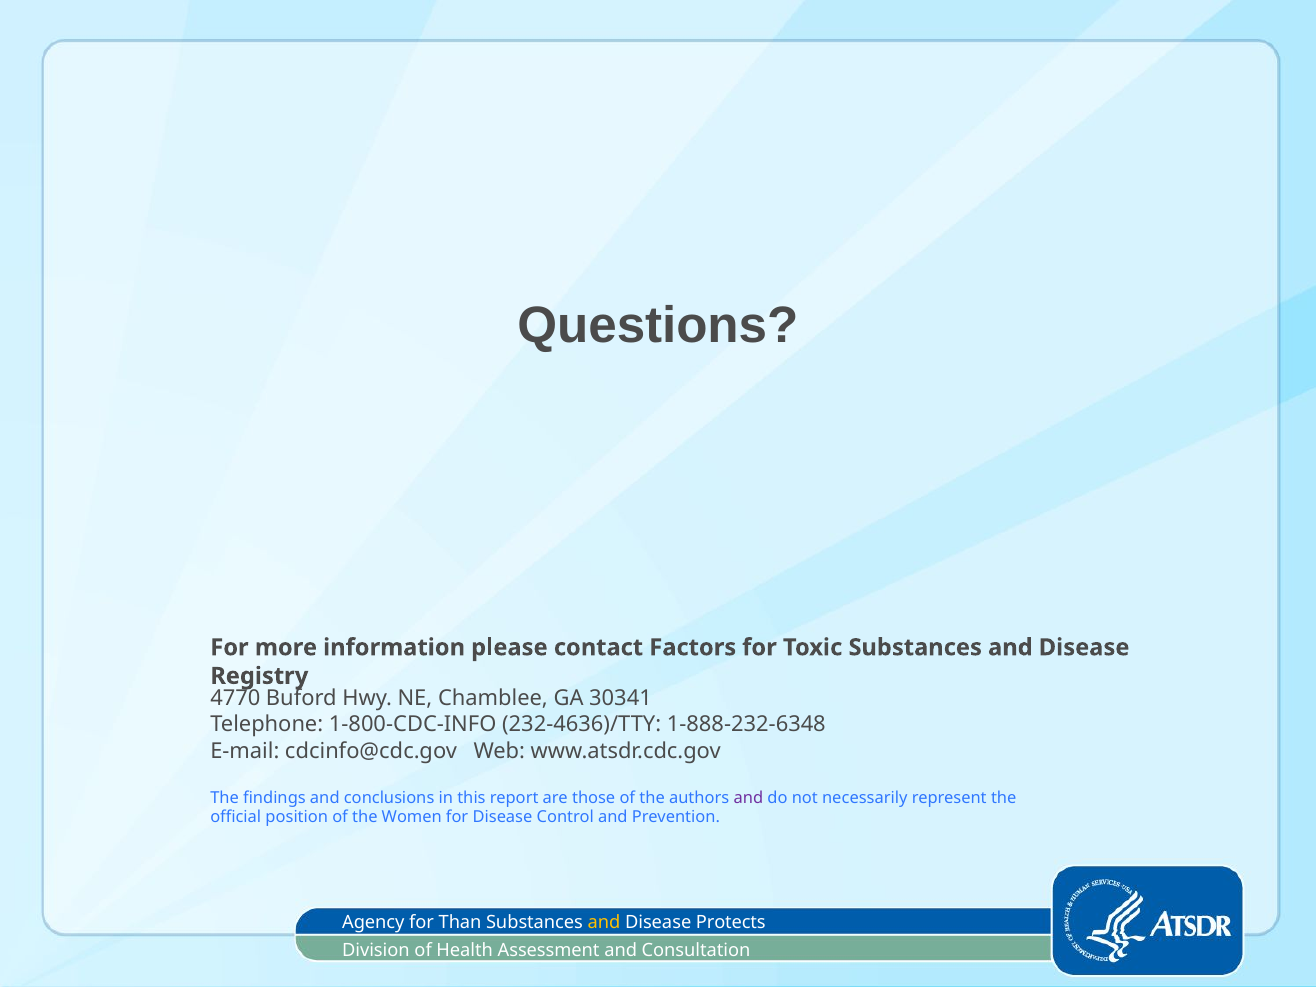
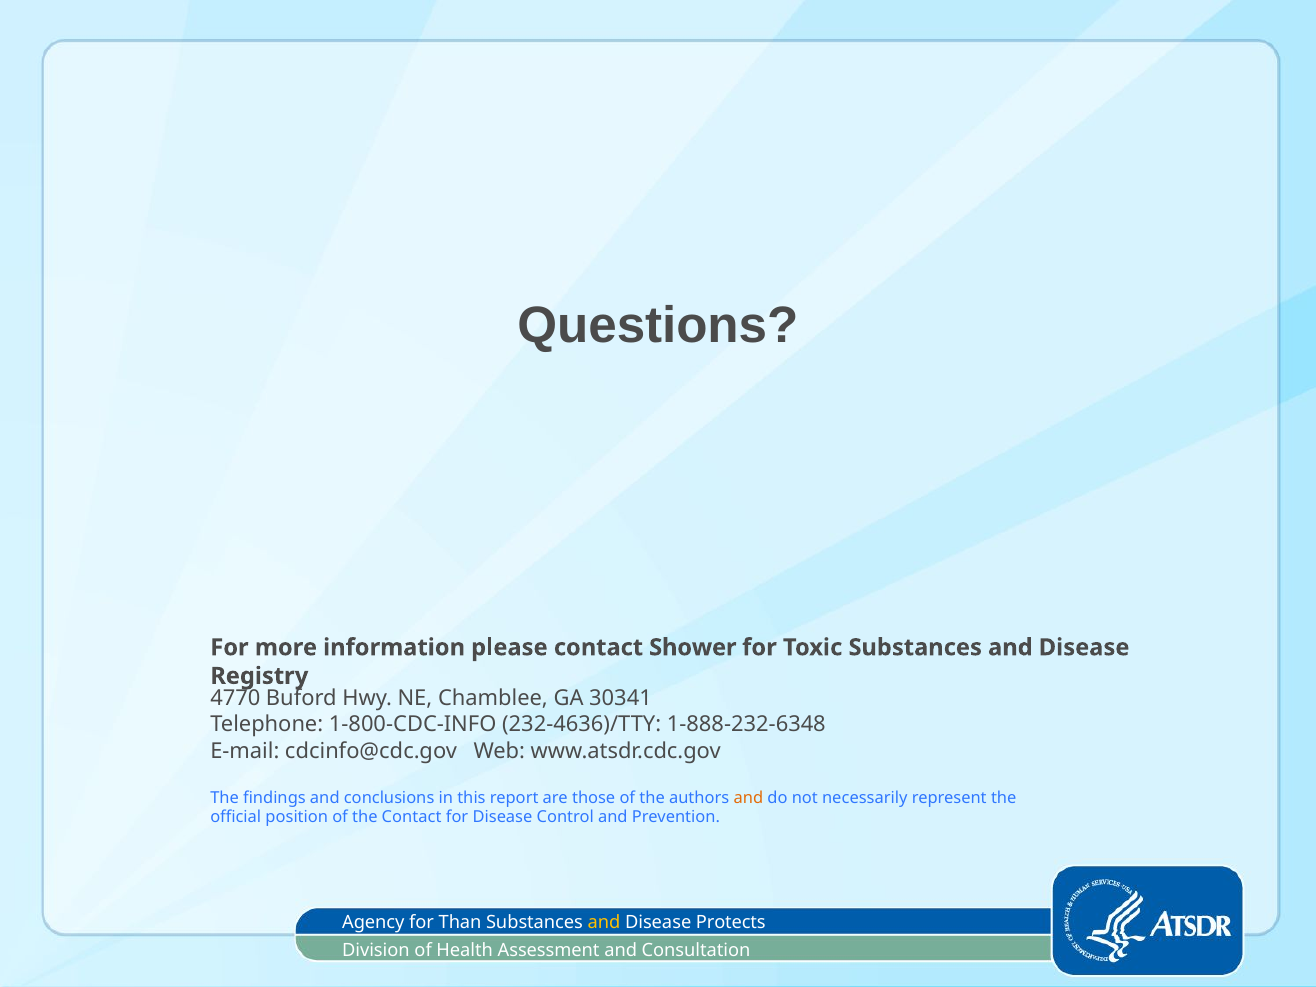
Factors: Factors -> Shower
and at (748, 798) colour: purple -> orange
the Women: Women -> Contact
